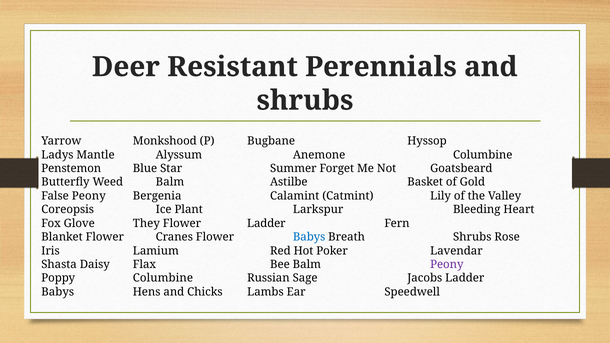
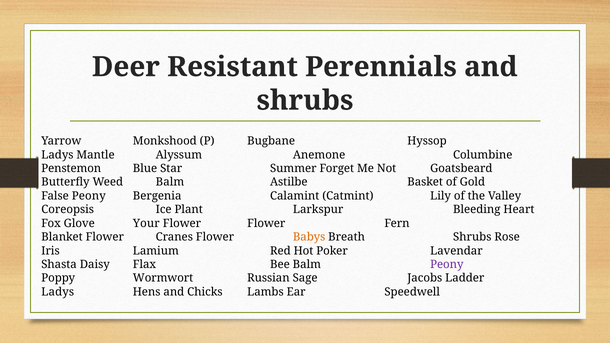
They: They -> Your
Flower Ladder: Ladder -> Flower
Babys at (309, 237) colour: blue -> orange
Poppy Columbine: Columbine -> Wormwort
Babys at (58, 292): Babys -> Ladys
